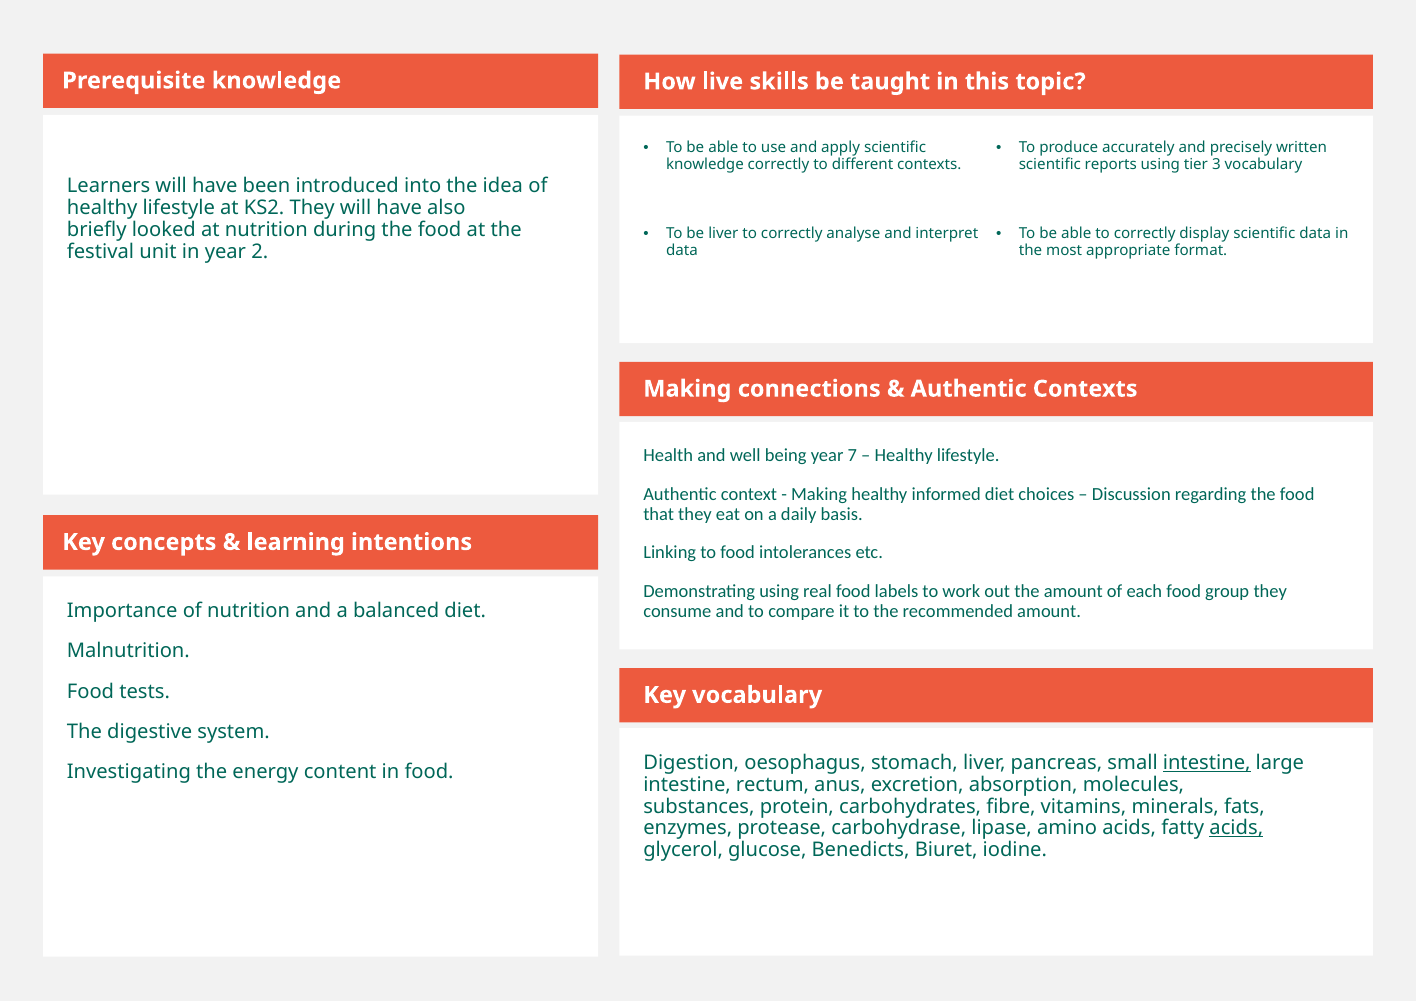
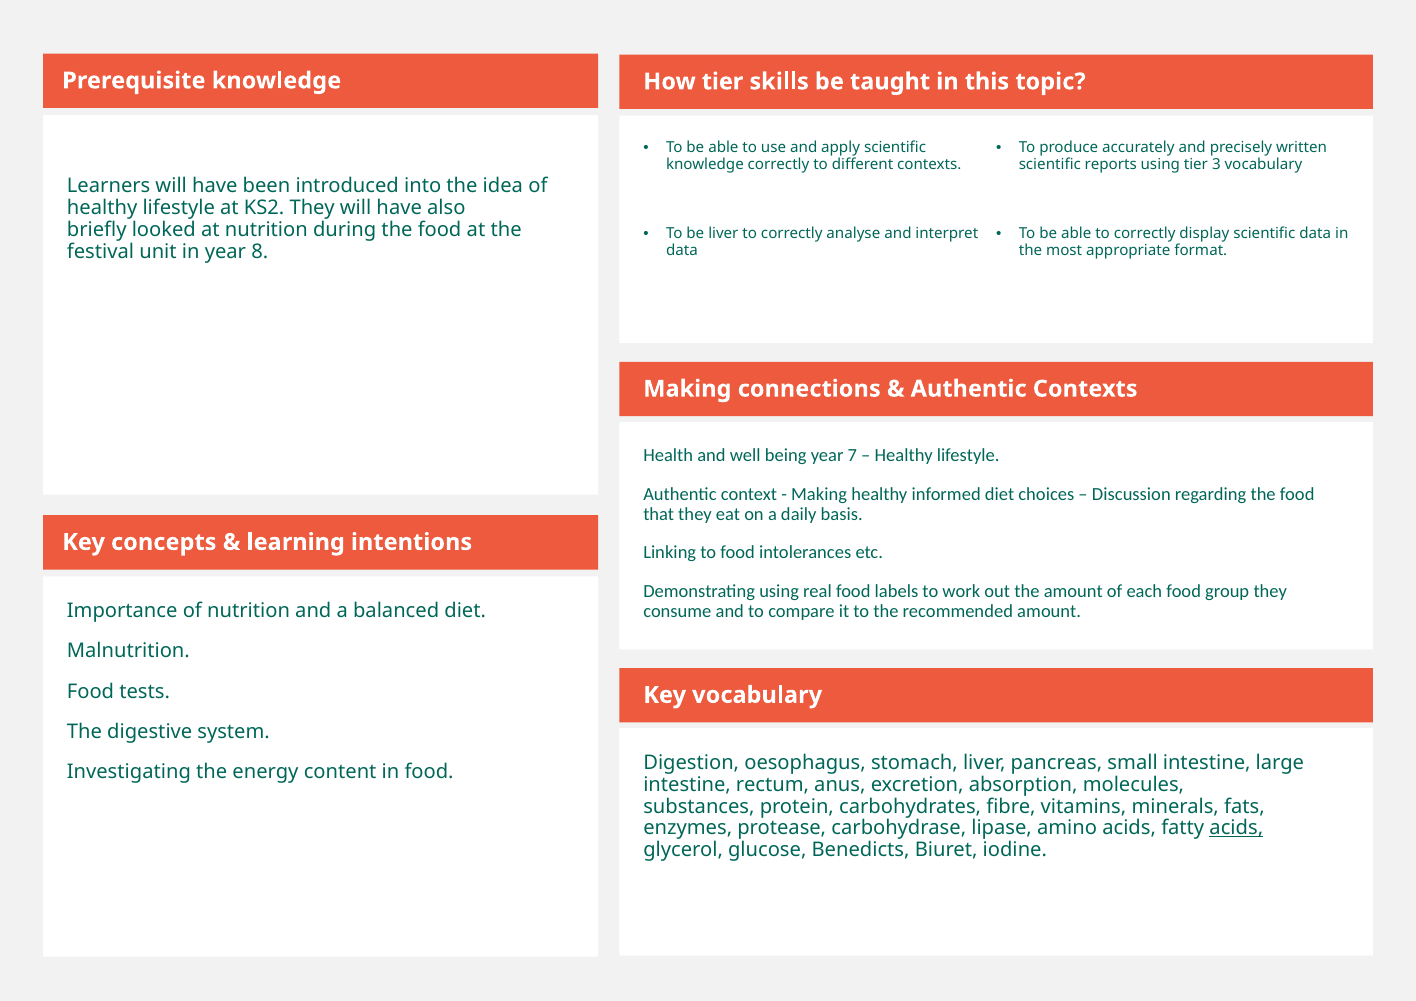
How live: live -> tier
2: 2 -> 8
intestine at (1207, 763) underline: present -> none
